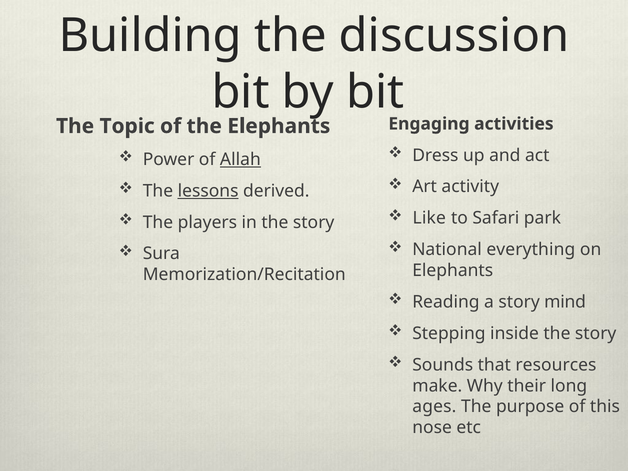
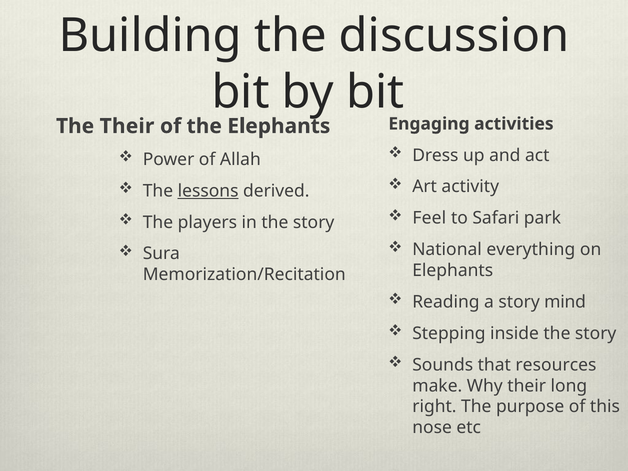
The Topic: Topic -> Their
Allah underline: present -> none
Like: Like -> Feel
ages: ages -> right
